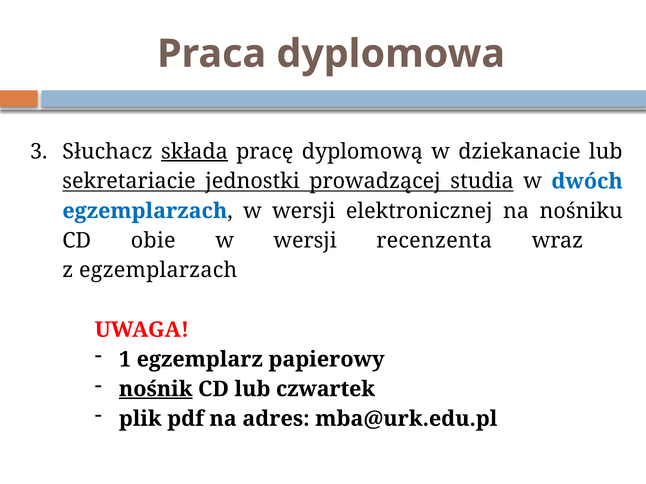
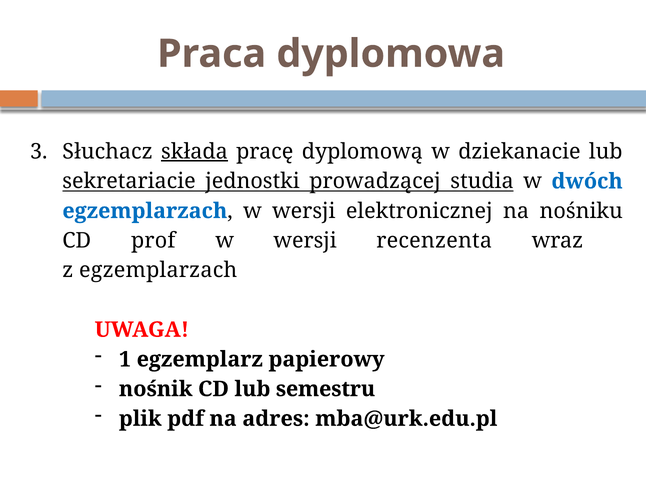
obie: obie -> prof
nośnik underline: present -> none
czwartek: czwartek -> semestru
